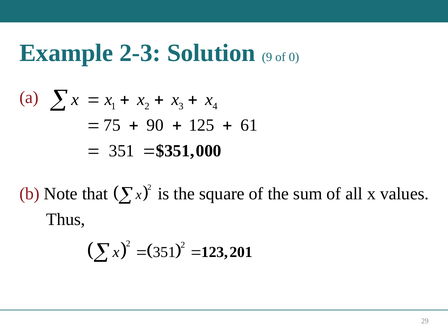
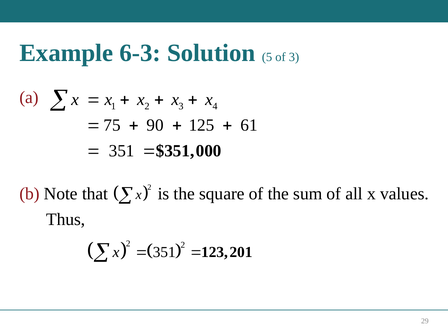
2-3: 2-3 -> 6-3
9: 9 -> 5
of 0: 0 -> 3
